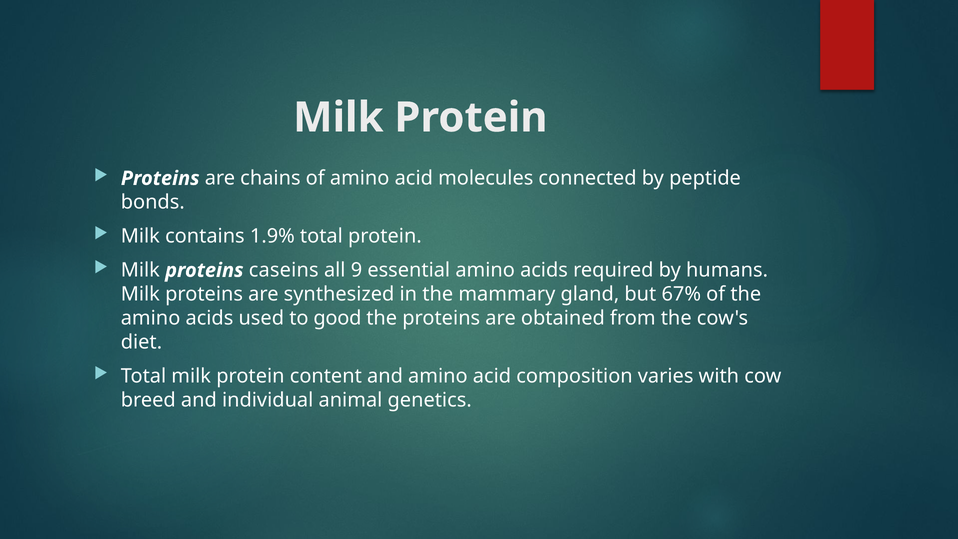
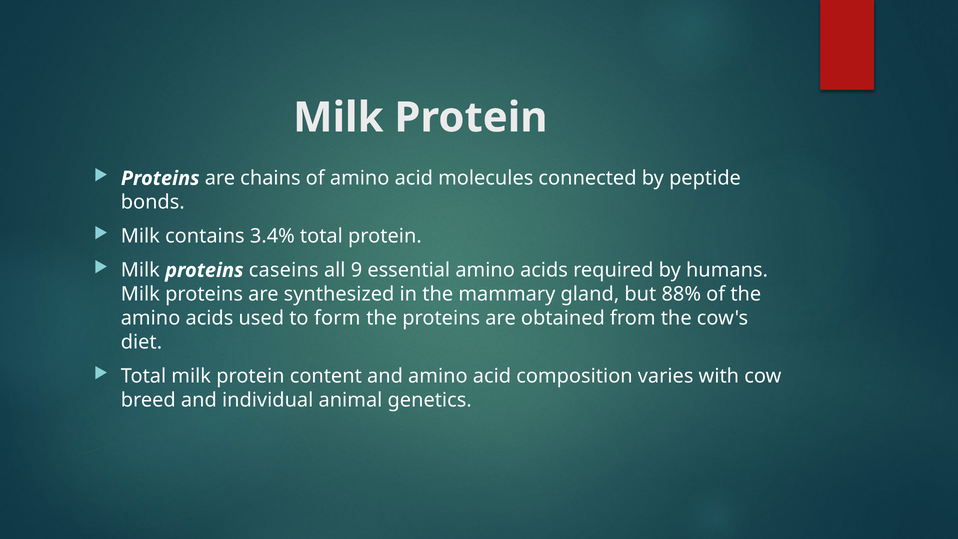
1.9%: 1.9% -> 3.4%
67%: 67% -> 88%
good: good -> form
